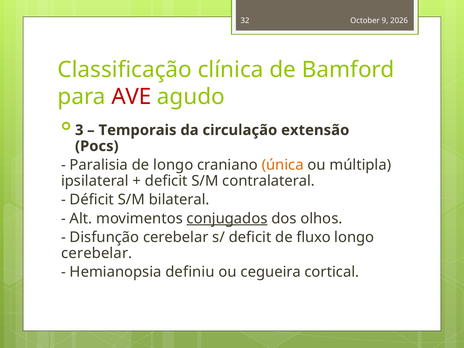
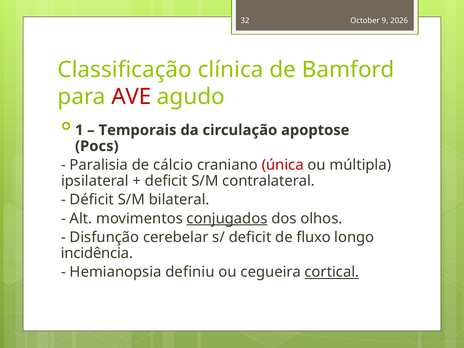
3: 3 -> 1
extensão: extensão -> apoptose
de longo: longo -> cálcio
única colour: orange -> red
cerebelar at (97, 253): cerebelar -> incidência
cortical underline: none -> present
